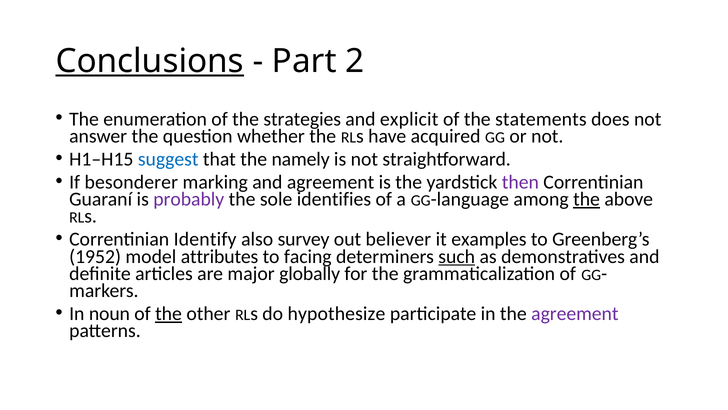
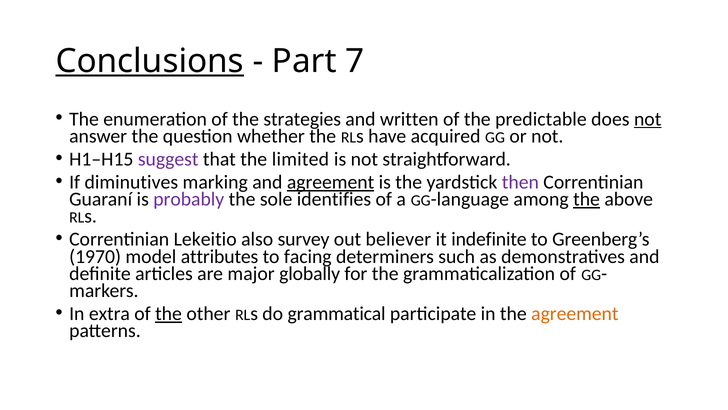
2: 2 -> 7
explicit: explicit -> written
statements: statements -> predictable
not at (648, 119) underline: none -> present
suggest colour: blue -> purple
namely: namely -> limited
besonderer: besonderer -> diminutives
agreement at (331, 182) underline: none -> present
Identify: Identify -> Lekeitio
examples: examples -> indefinite
1952: 1952 -> 1970
such underline: present -> none
noun: noun -> extra
hypothesize: hypothesize -> grammatical
agreement at (575, 313) colour: purple -> orange
